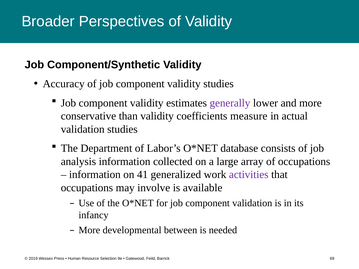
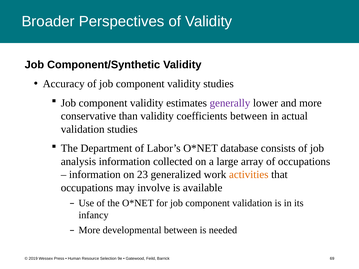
coefficients measure: measure -> between
41: 41 -> 23
activities colour: purple -> orange
